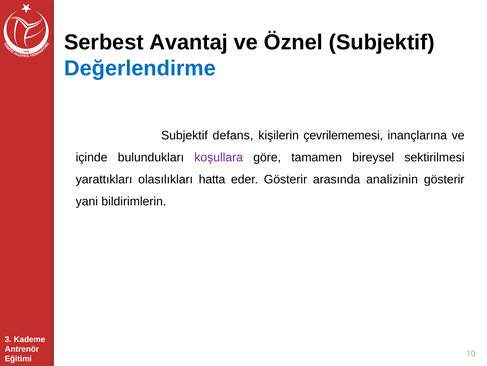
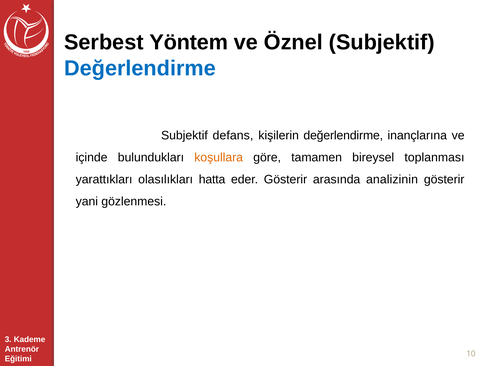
Avantaj: Avantaj -> Yöntem
kişilerin çevrilememesi: çevrilememesi -> değerlendirme
koşullara colour: purple -> orange
sektirilmesi: sektirilmesi -> toplanması
bildirimlerin: bildirimlerin -> gözlenmesi
